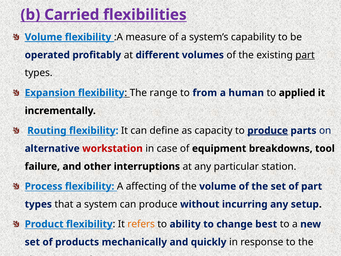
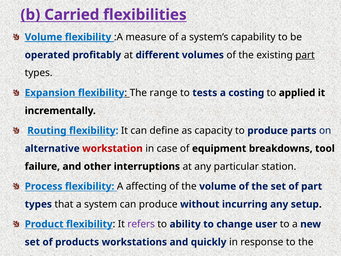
from: from -> tests
human: human -> costing
produce at (268, 131) underline: present -> none
refers colour: orange -> purple
best: best -> user
mechanically: mechanically -> workstations
